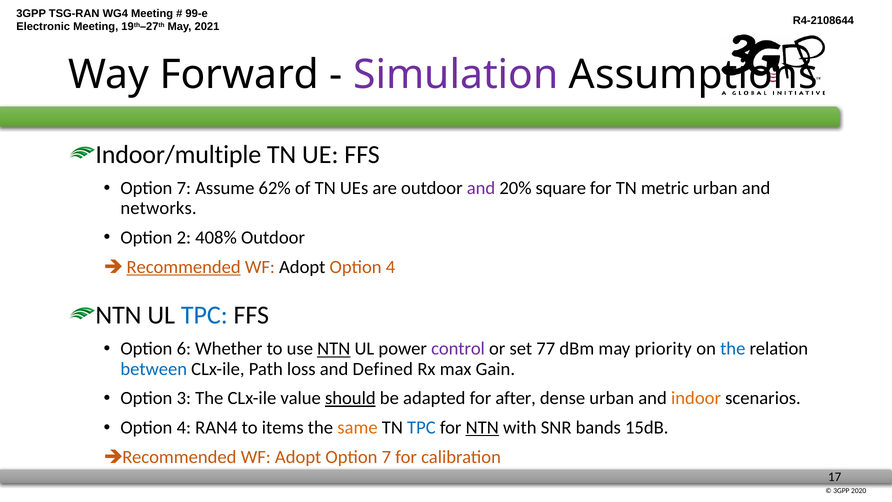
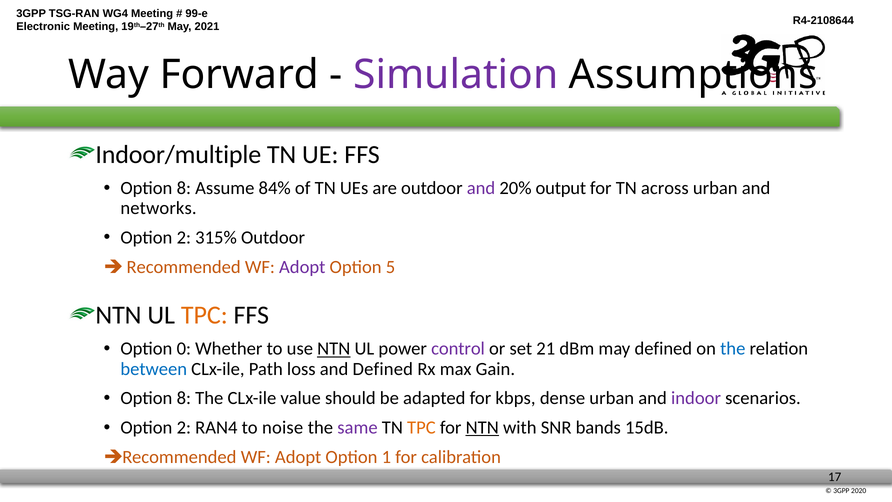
7 at (184, 188): 7 -> 8
62%: 62% -> 84%
square: square -> output
metric: metric -> across
408%: 408% -> 315%
Recommended underline: present -> none
Adopt at (302, 267) colour: black -> purple
4 at (391, 267): 4 -> 5
TPC at (204, 315) colour: blue -> orange
6: 6 -> 0
77: 77 -> 21
may priority: priority -> defined
3 at (184, 398): 3 -> 8
should underline: present -> none
after: after -> kbps
indoor colour: orange -> purple
4 at (184, 427): 4 -> 2
items: items -> noise
same colour: orange -> purple
TPC at (421, 427) colour: blue -> orange
Adopt Option 7: 7 -> 1
